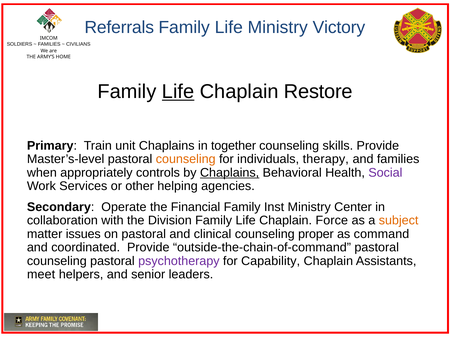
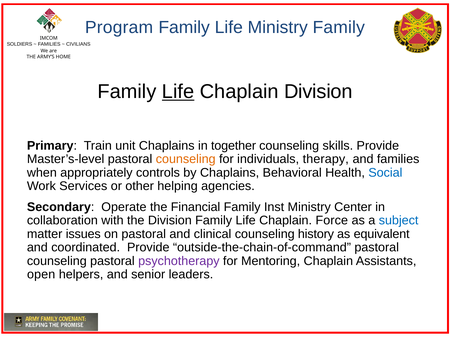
Referrals: Referrals -> Program
Ministry Victory: Victory -> Family
Chaplain Restore: Restore -> Division
Chaplains at (230, 173) underline: present -> none
Social colour: purple -> blue
subject colour: orange -> blue
proper: proper -> history
command: command -> equivalent
Capability: Capability -> Mentoring
meet: meet -> open
